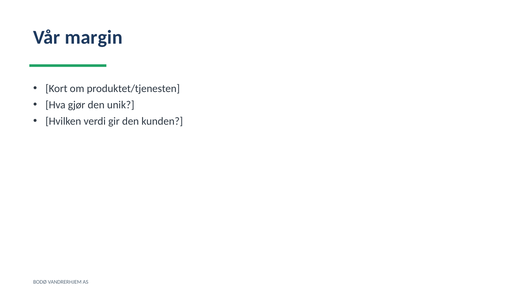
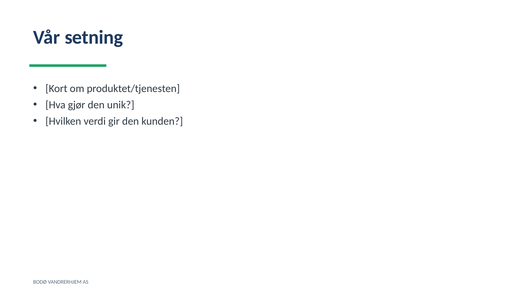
margin: margin -> setning
